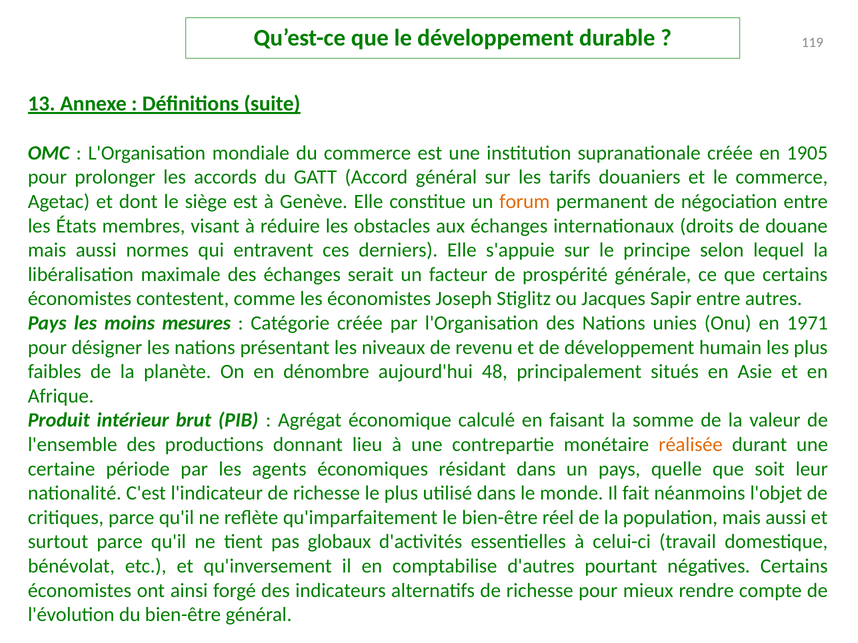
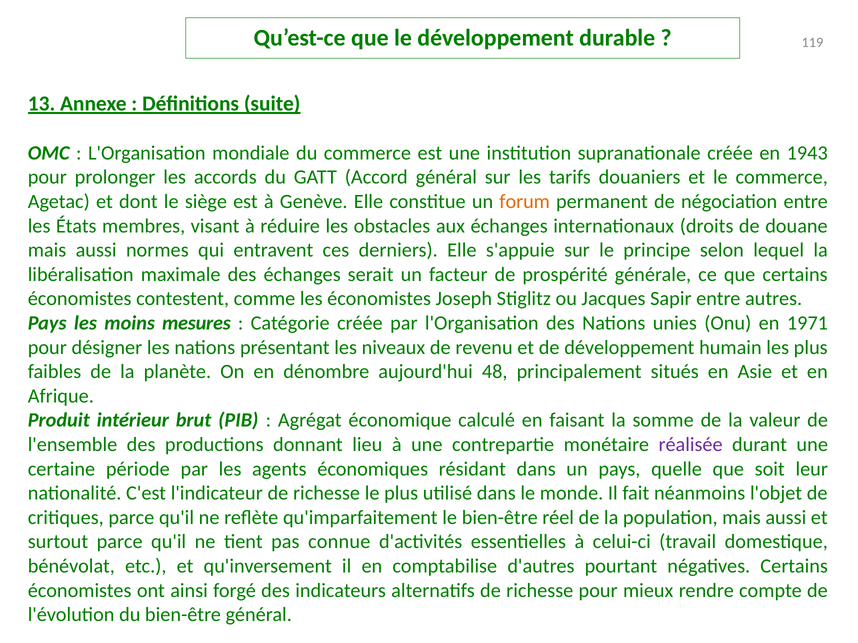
1905: 1905 -> 1943
réalisée colour: orange -> purple
globaux: globaux -> connue
